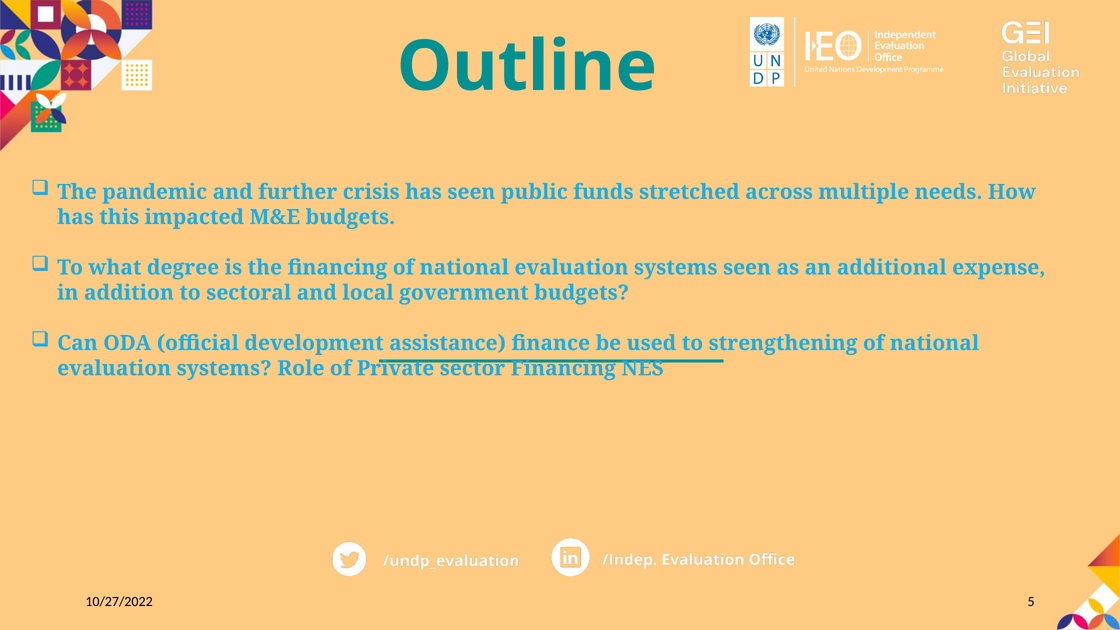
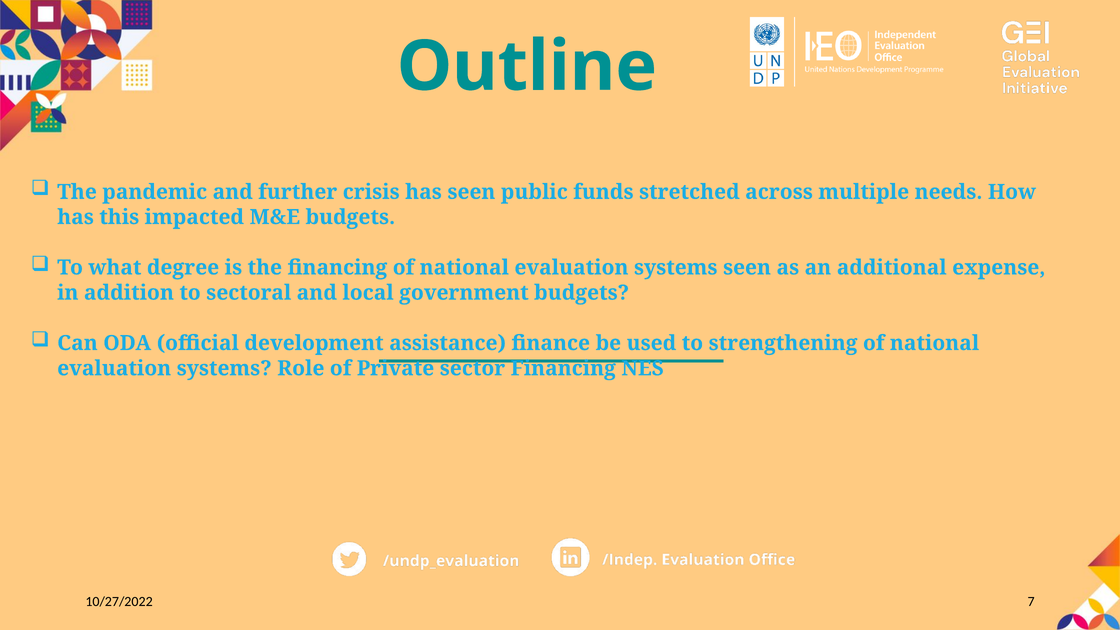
5: 5 -> 7
